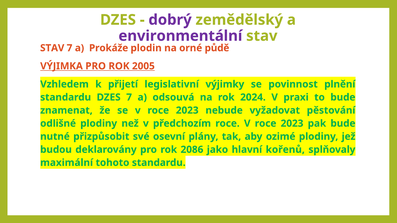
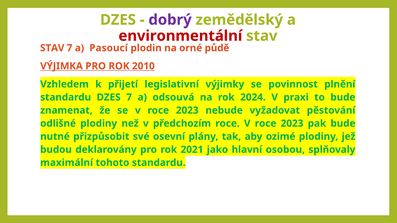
environmentální colour: purple -> red
Prokáže: Prokáže -> Pasoucí
2005: 2005 -> 2010
2086: 2086 -> 2021
kořenů: kořenů -> osobou
